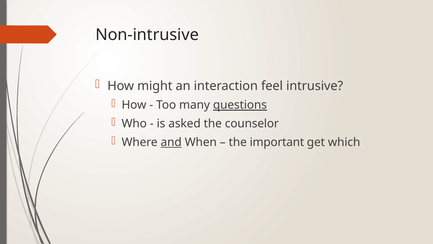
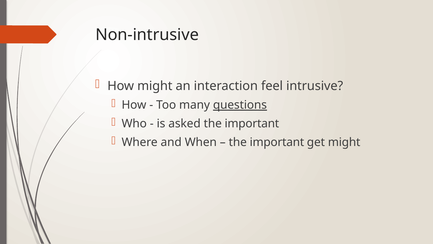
asked the counselor: counselor -> important
and underline: present -> none
get which: which -> might
